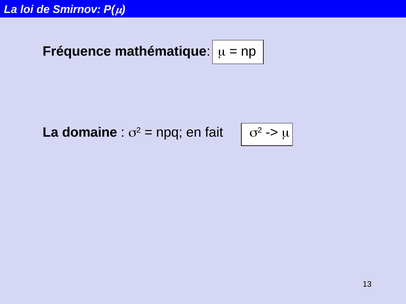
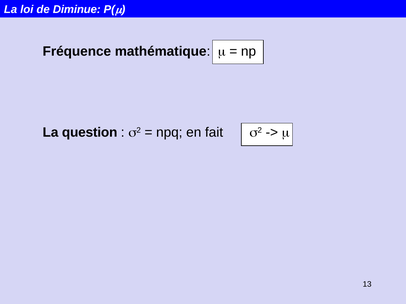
Smirnov: Smirnov -> Diminue
domaine: domaine -> question
